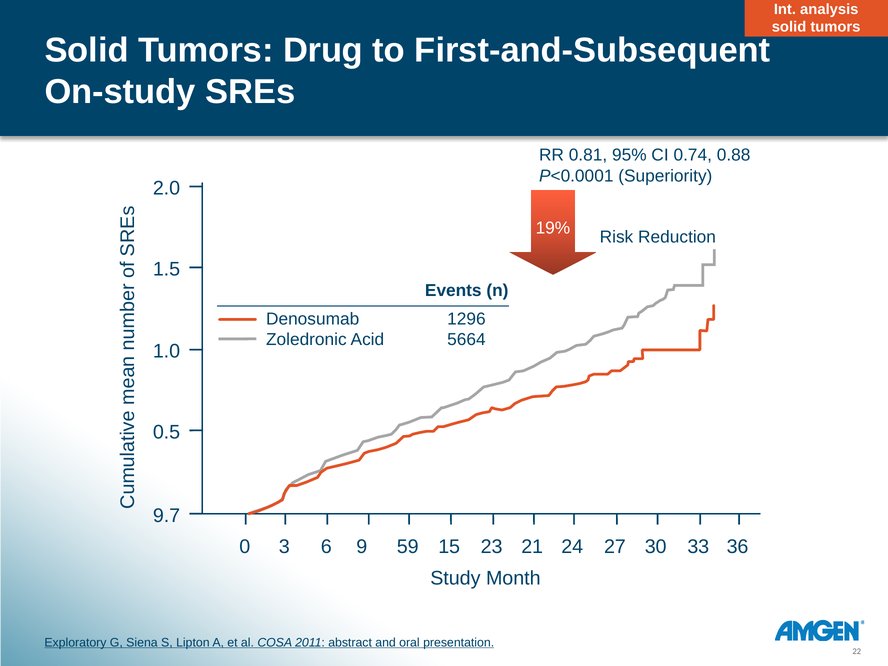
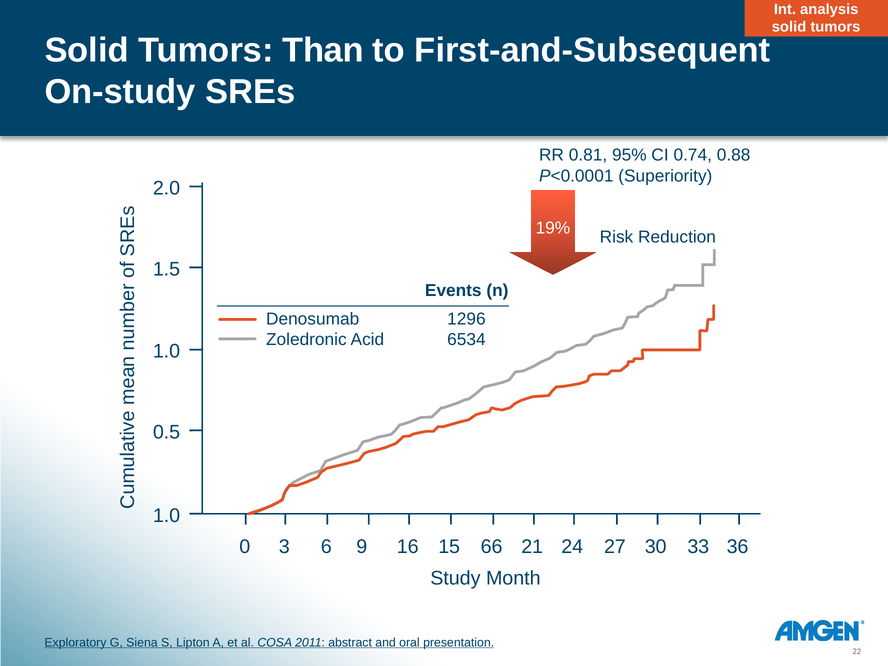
Drug: Drug -> Than
5664: 5664 -> 6534
9.7 at (167, 516): 9.7 -> 1.0
59: 59 -> 16
23: 23 -> 66
